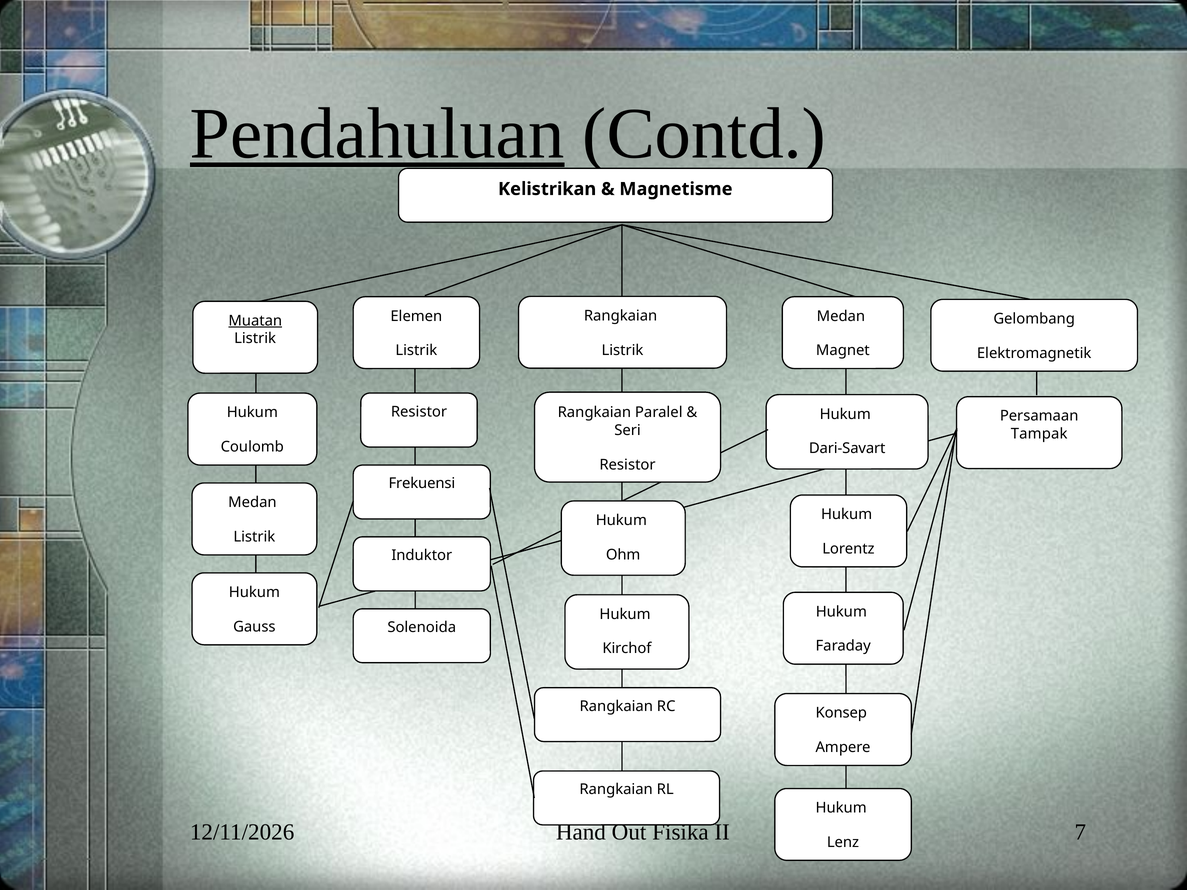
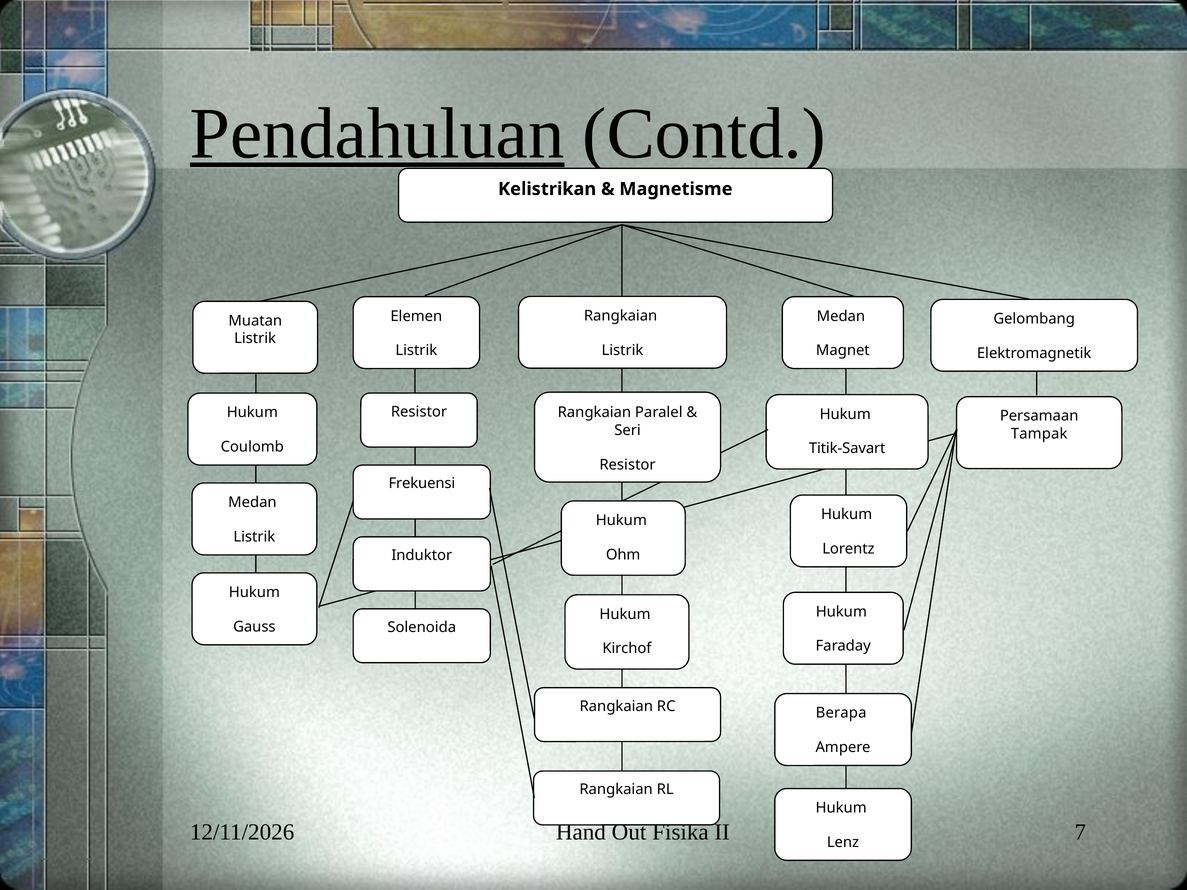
Muatan underline: present -> none
Dari-Savart: Dari-Savart -> Titik-Savart
Konsep: Konsep -> Berapa
